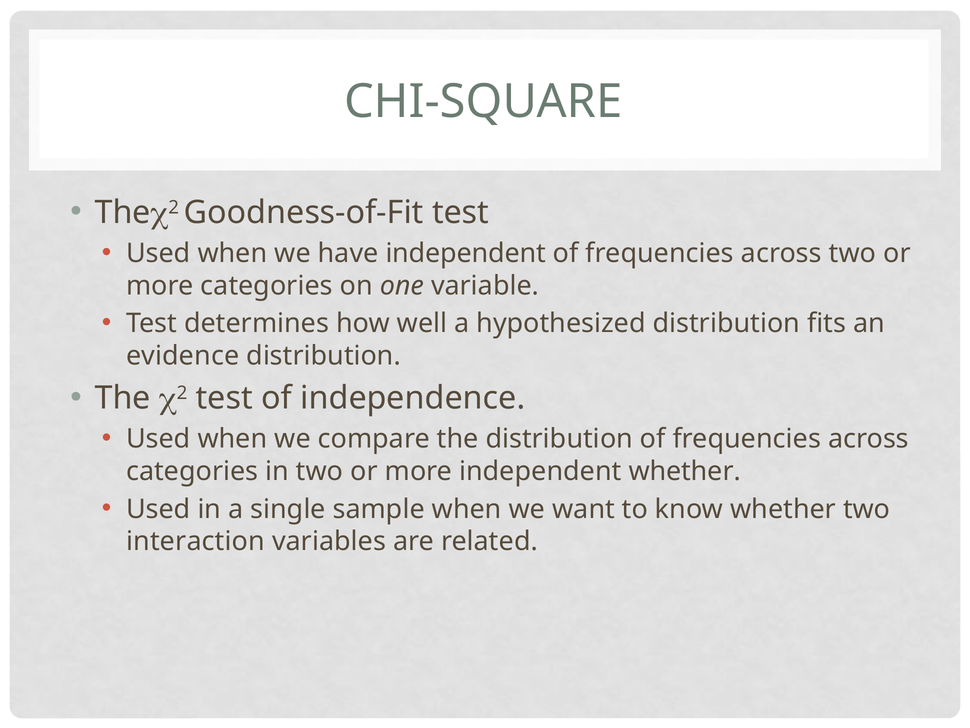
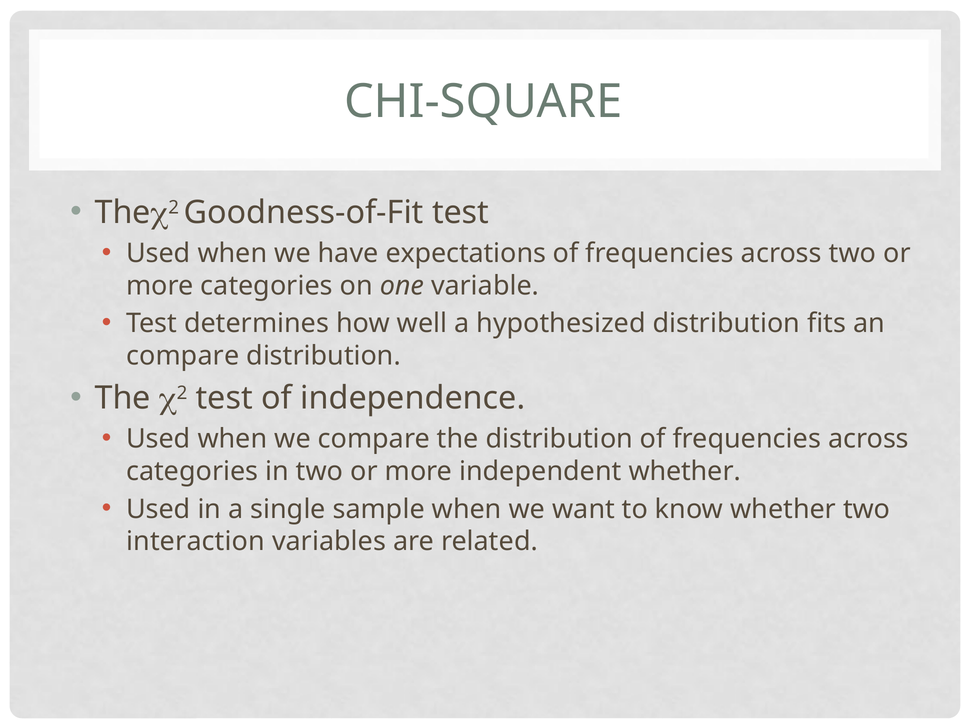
have independent: independent -> expectations
evidence at (183, 356): evidence -> compare
